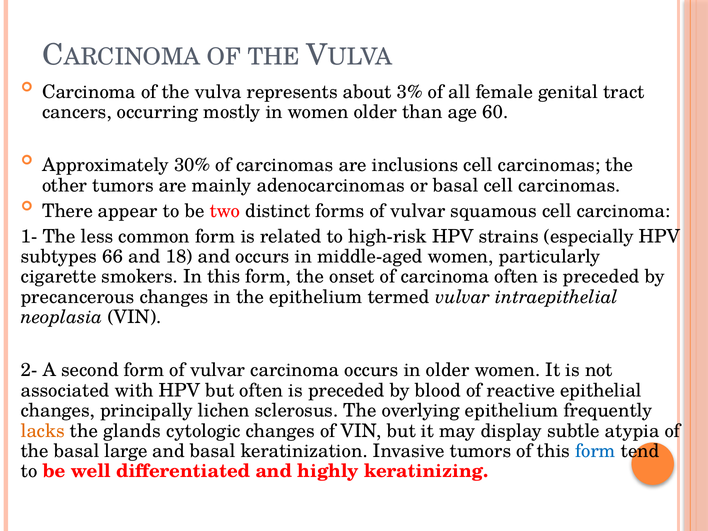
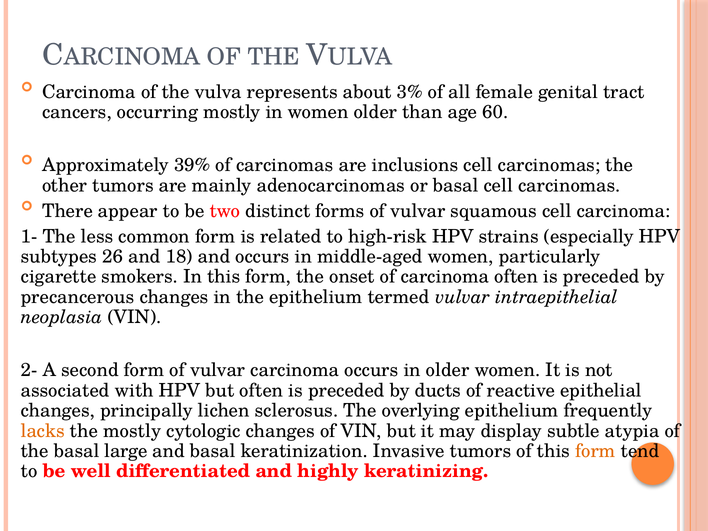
30%: 30% -> 39%
66: 66 -> 26
blood: blood -> ducts
the glands: glands -> mostly
form at (595, 451) colour: blue -> orange
